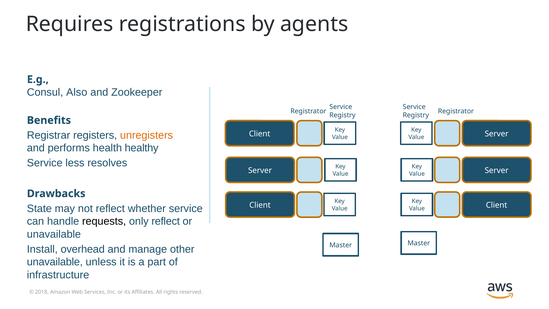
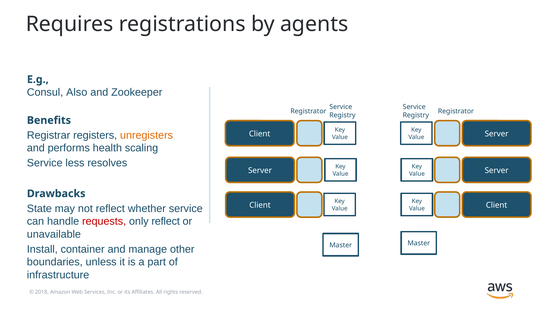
healthy: healthy -> scaling
requests colour: black -> red
overhead: overhead -> container
unavailable at (55, 262): unavailable -> boundaries
